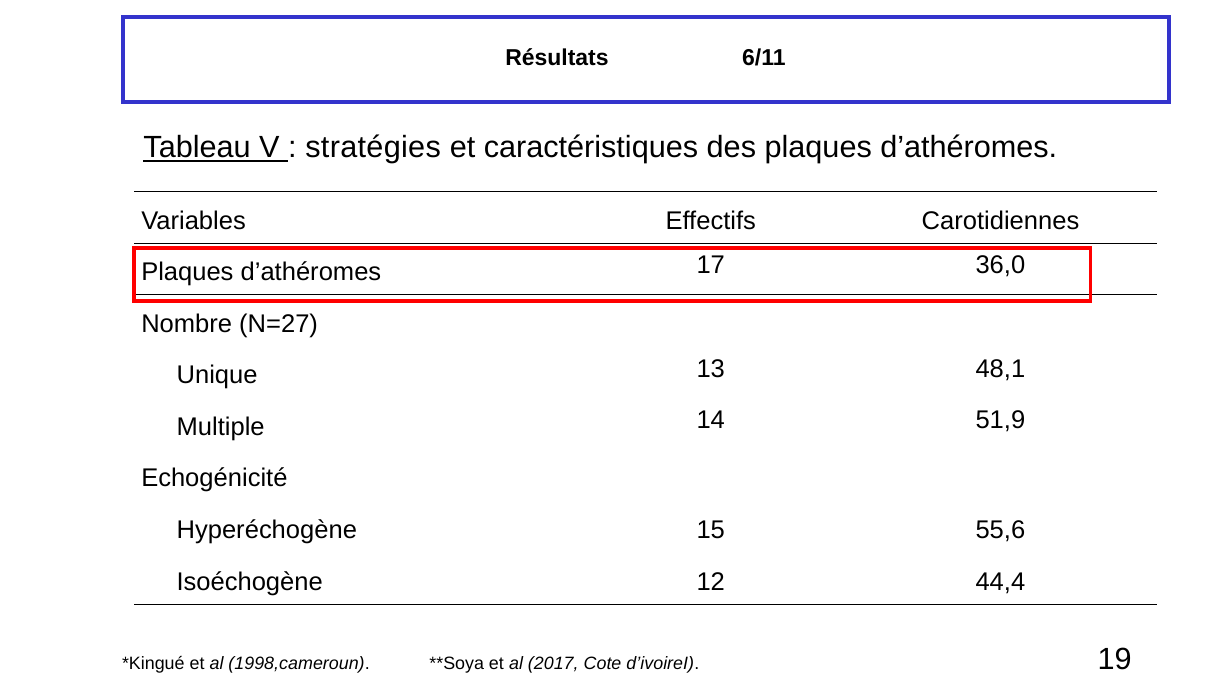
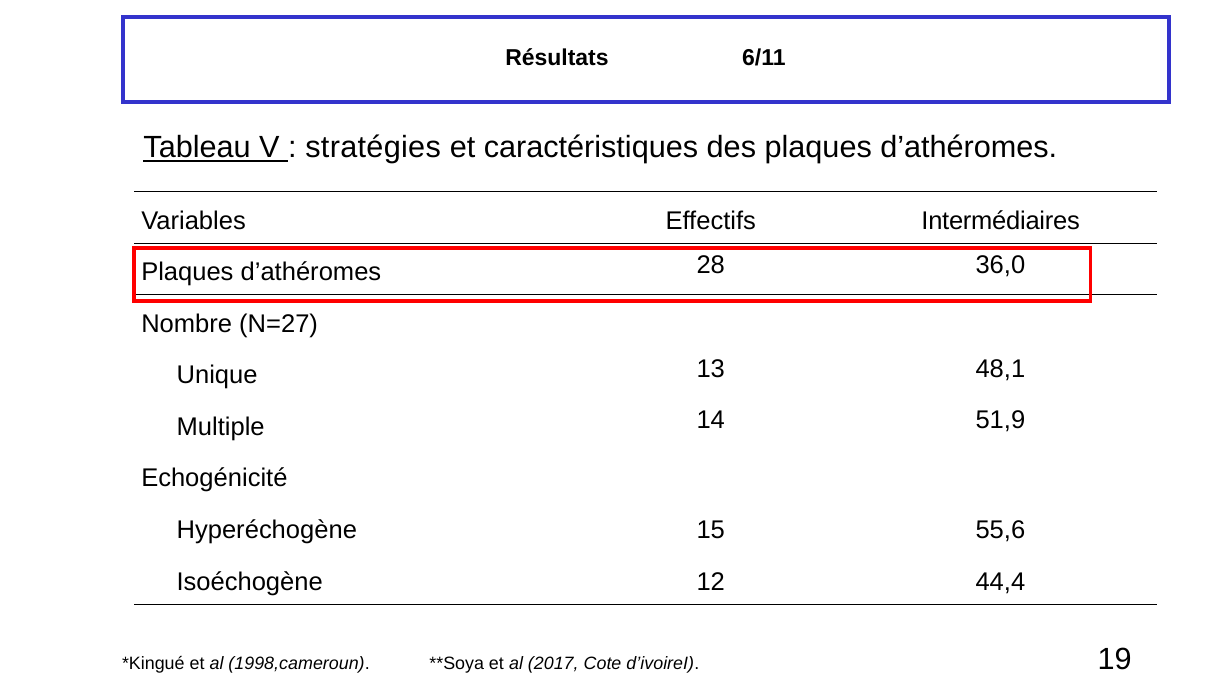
Carotidiennes: Carotidiennes -> Intermédiaires
17: 17 -> 28
